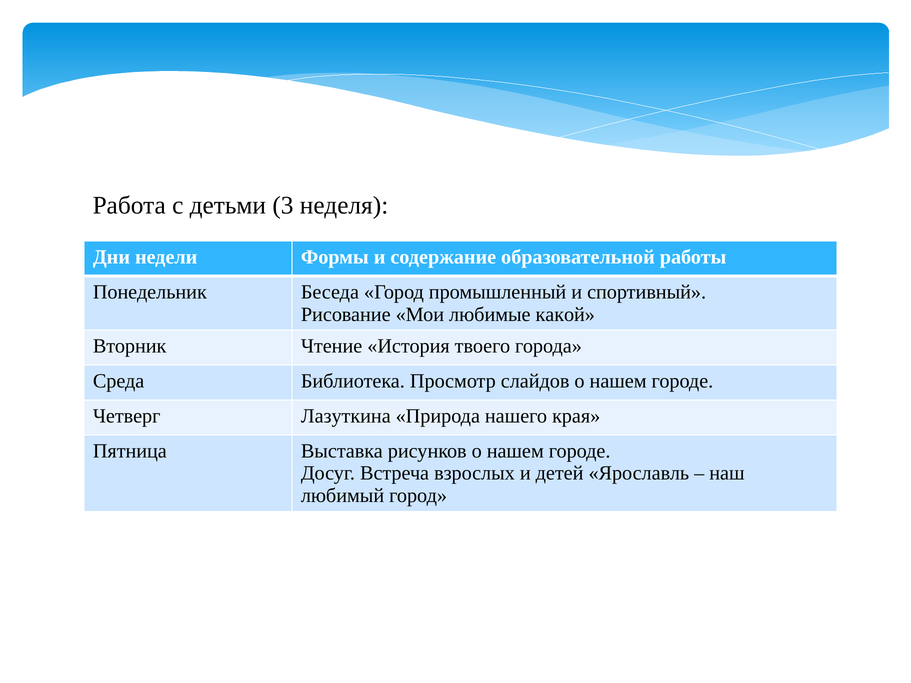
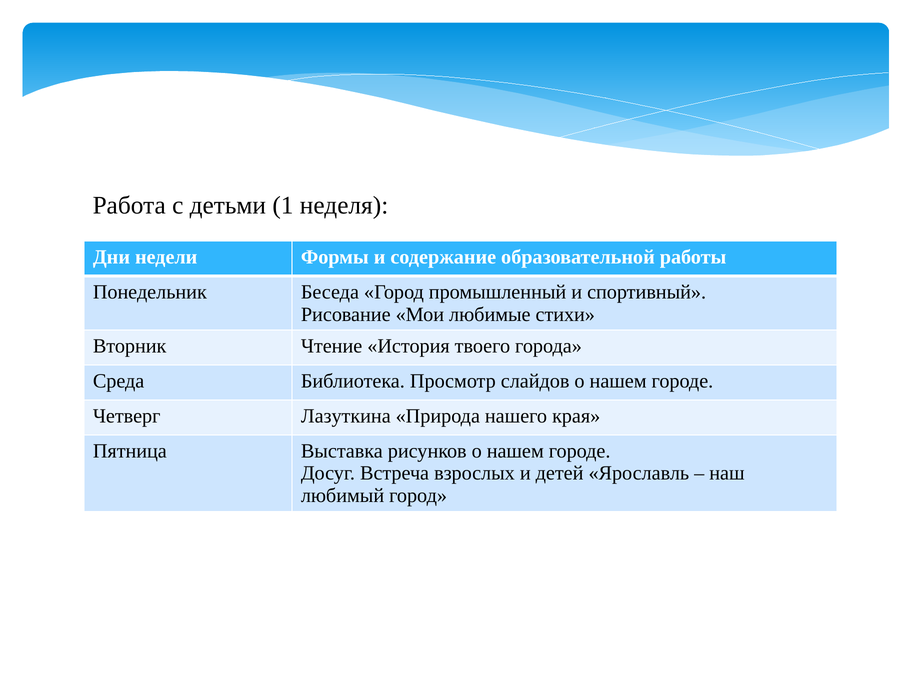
3: 3 -> 1
какой: какой -> стихи
